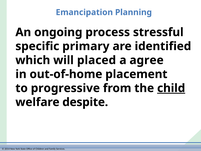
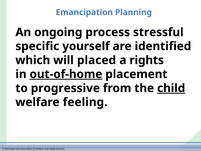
primary: primary -> yourself
agree: agree -> rights
out-of-home underline: none -> present
despite: despite -> feeling
